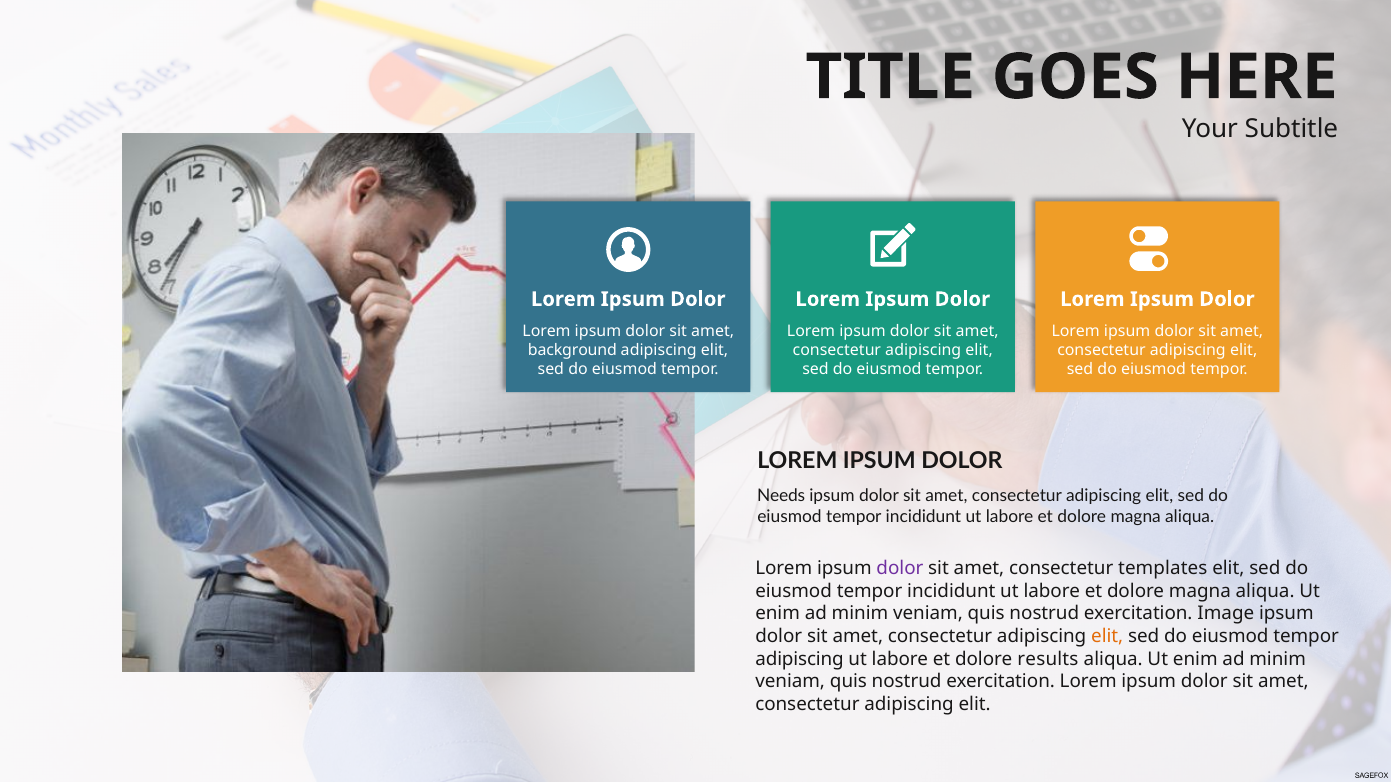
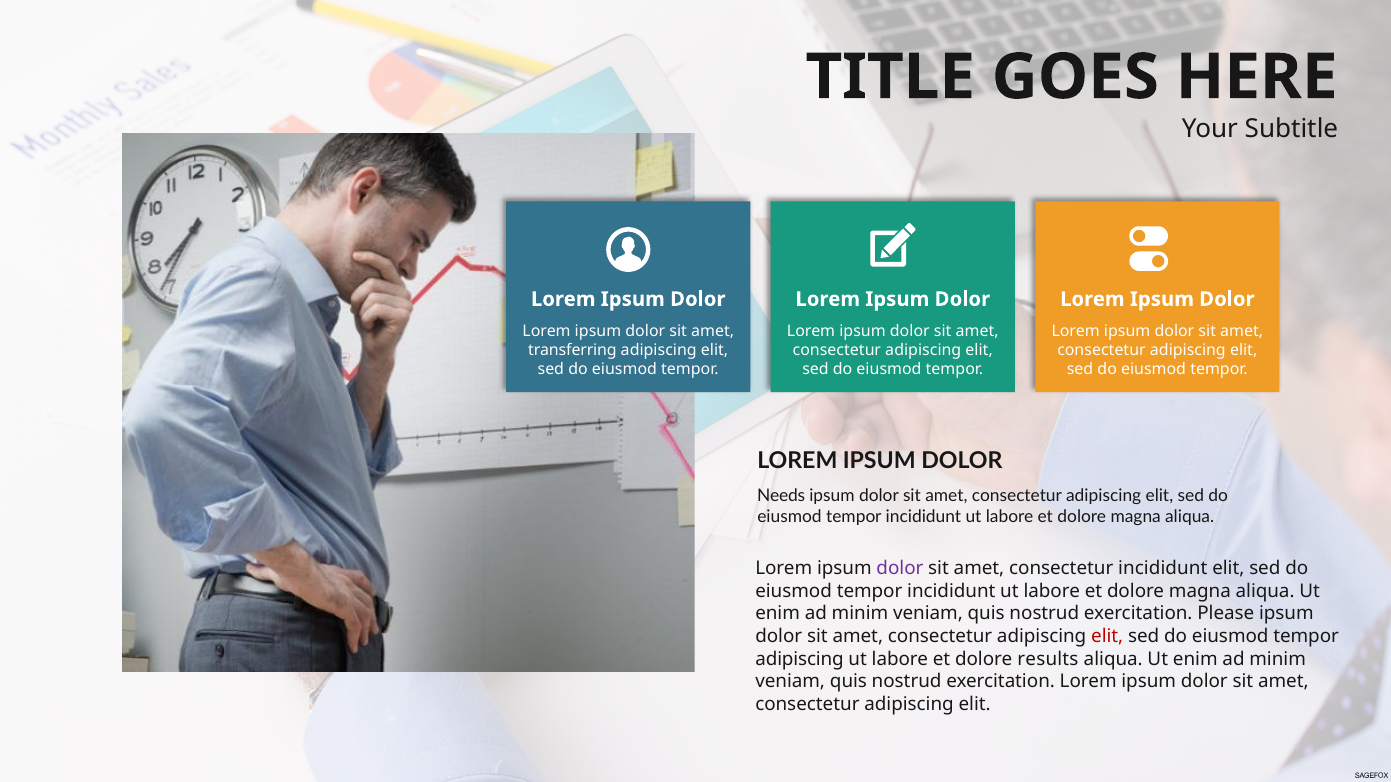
background: background -> transferring
consectetur templates: templates -> incididunt
Image: Image -> Please
elit at (1107, 637) colour: orange -> red
